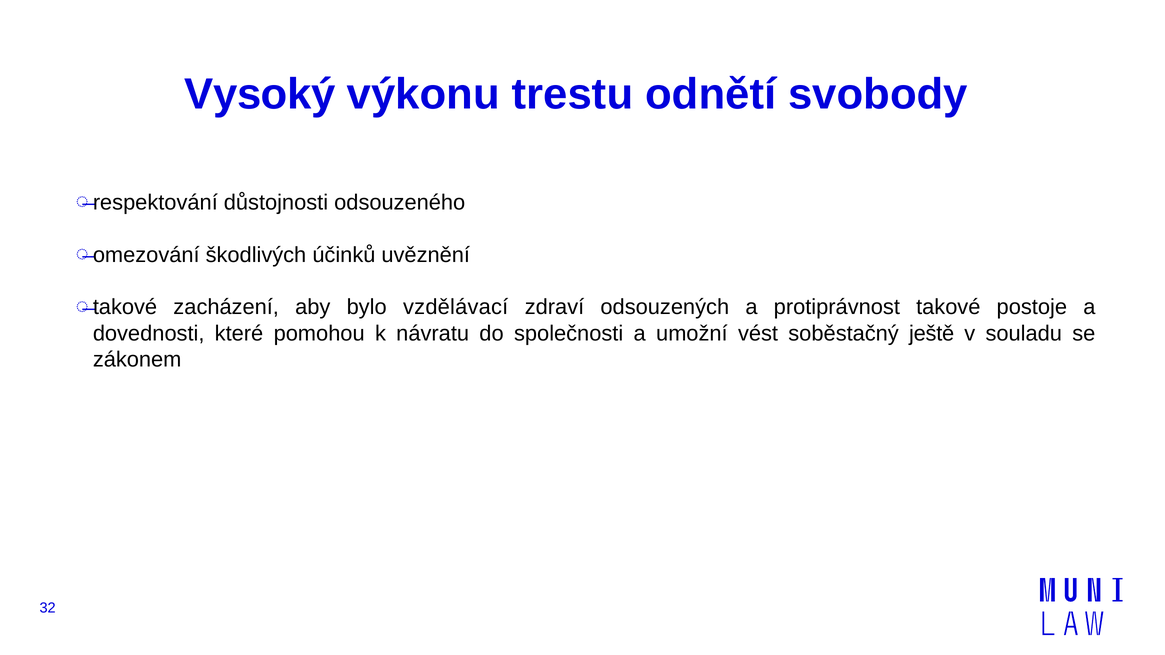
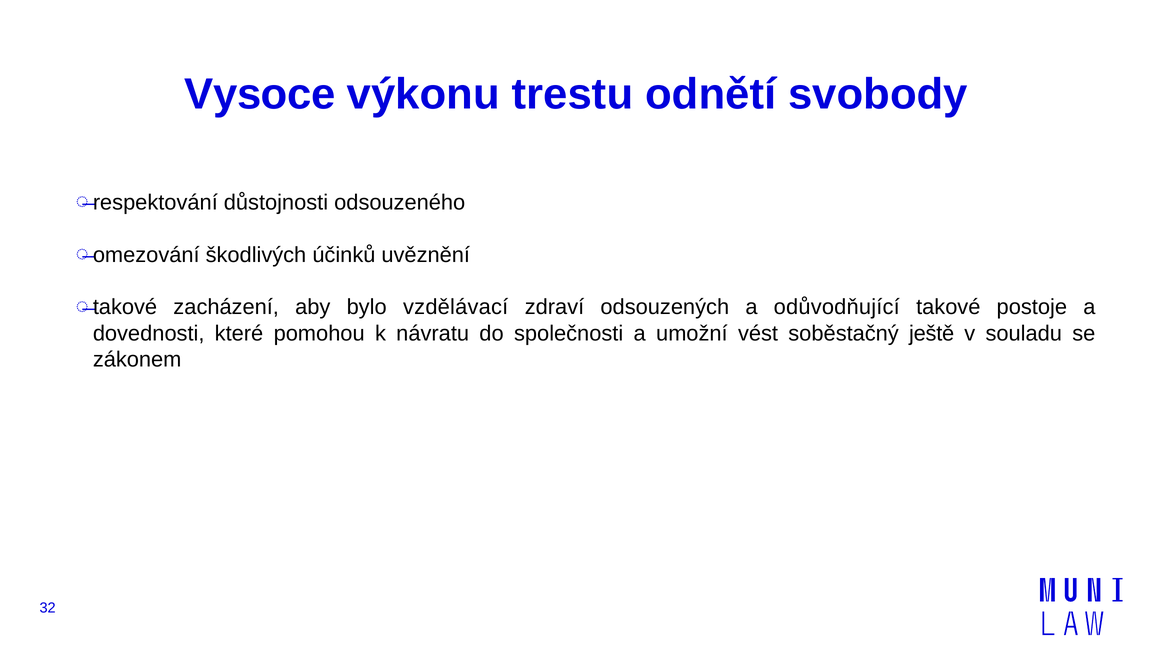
Vysoký: Vysoký -> Vysoce
protiprávnost: protiprávnost -> odůvodňující
